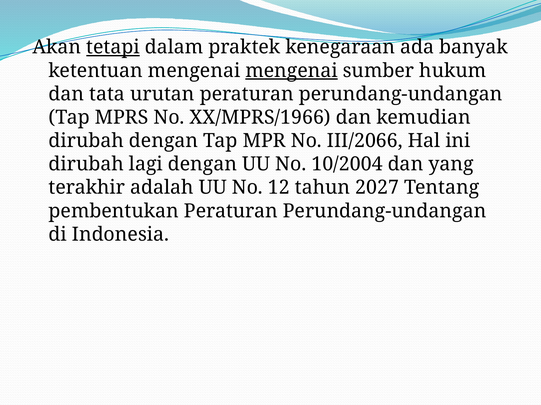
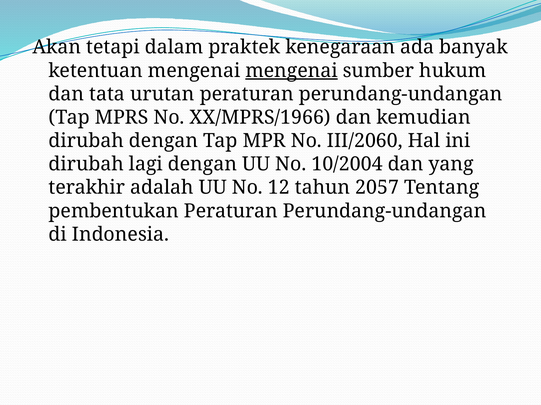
tetapi underline: present -> none
III/2066: III/2066 -> III/2060
2027: 2027 -> 2057
